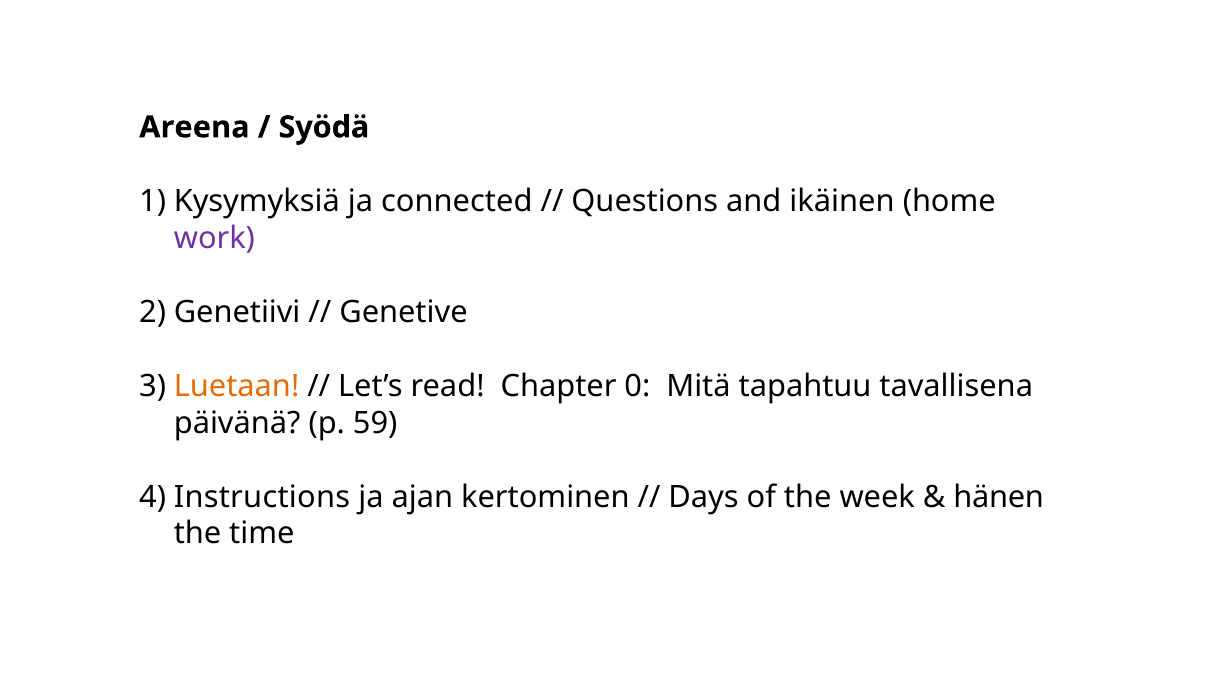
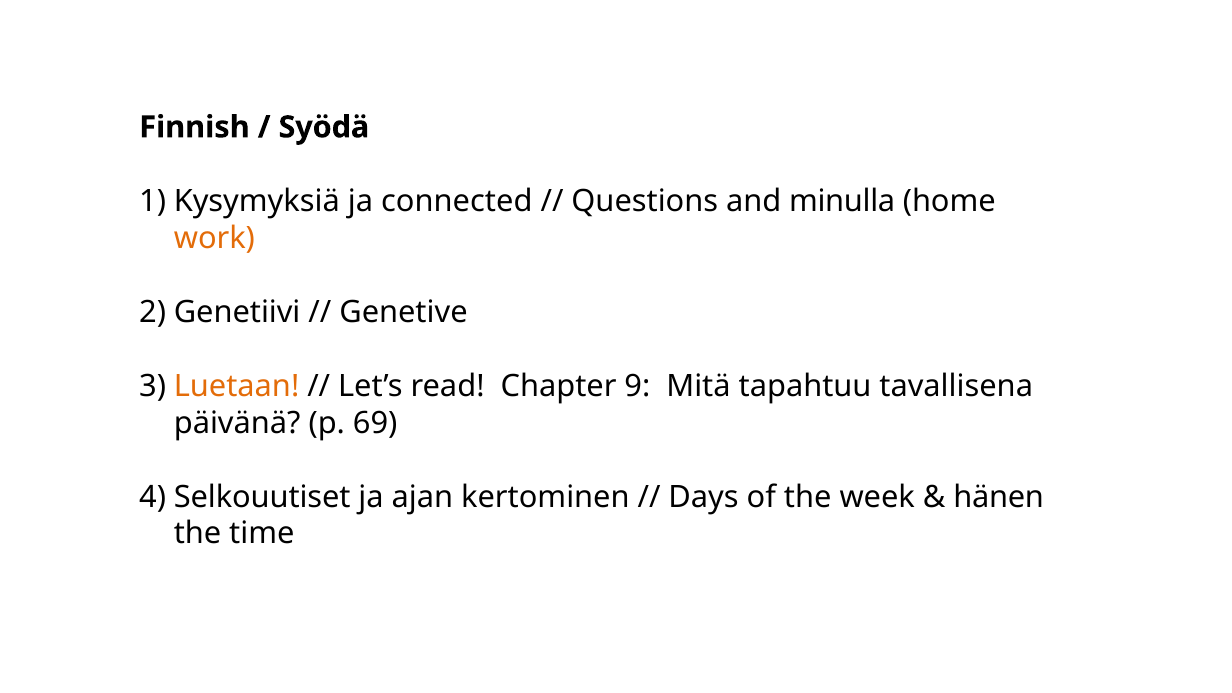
Areena: Areena -> Finnish
ikäinen: ikäinen -> minulla
work colour: purple -> orange
0: 0 -> 9
59: 59 -> 69
Instructions: Instructions -> Selkouutiset
